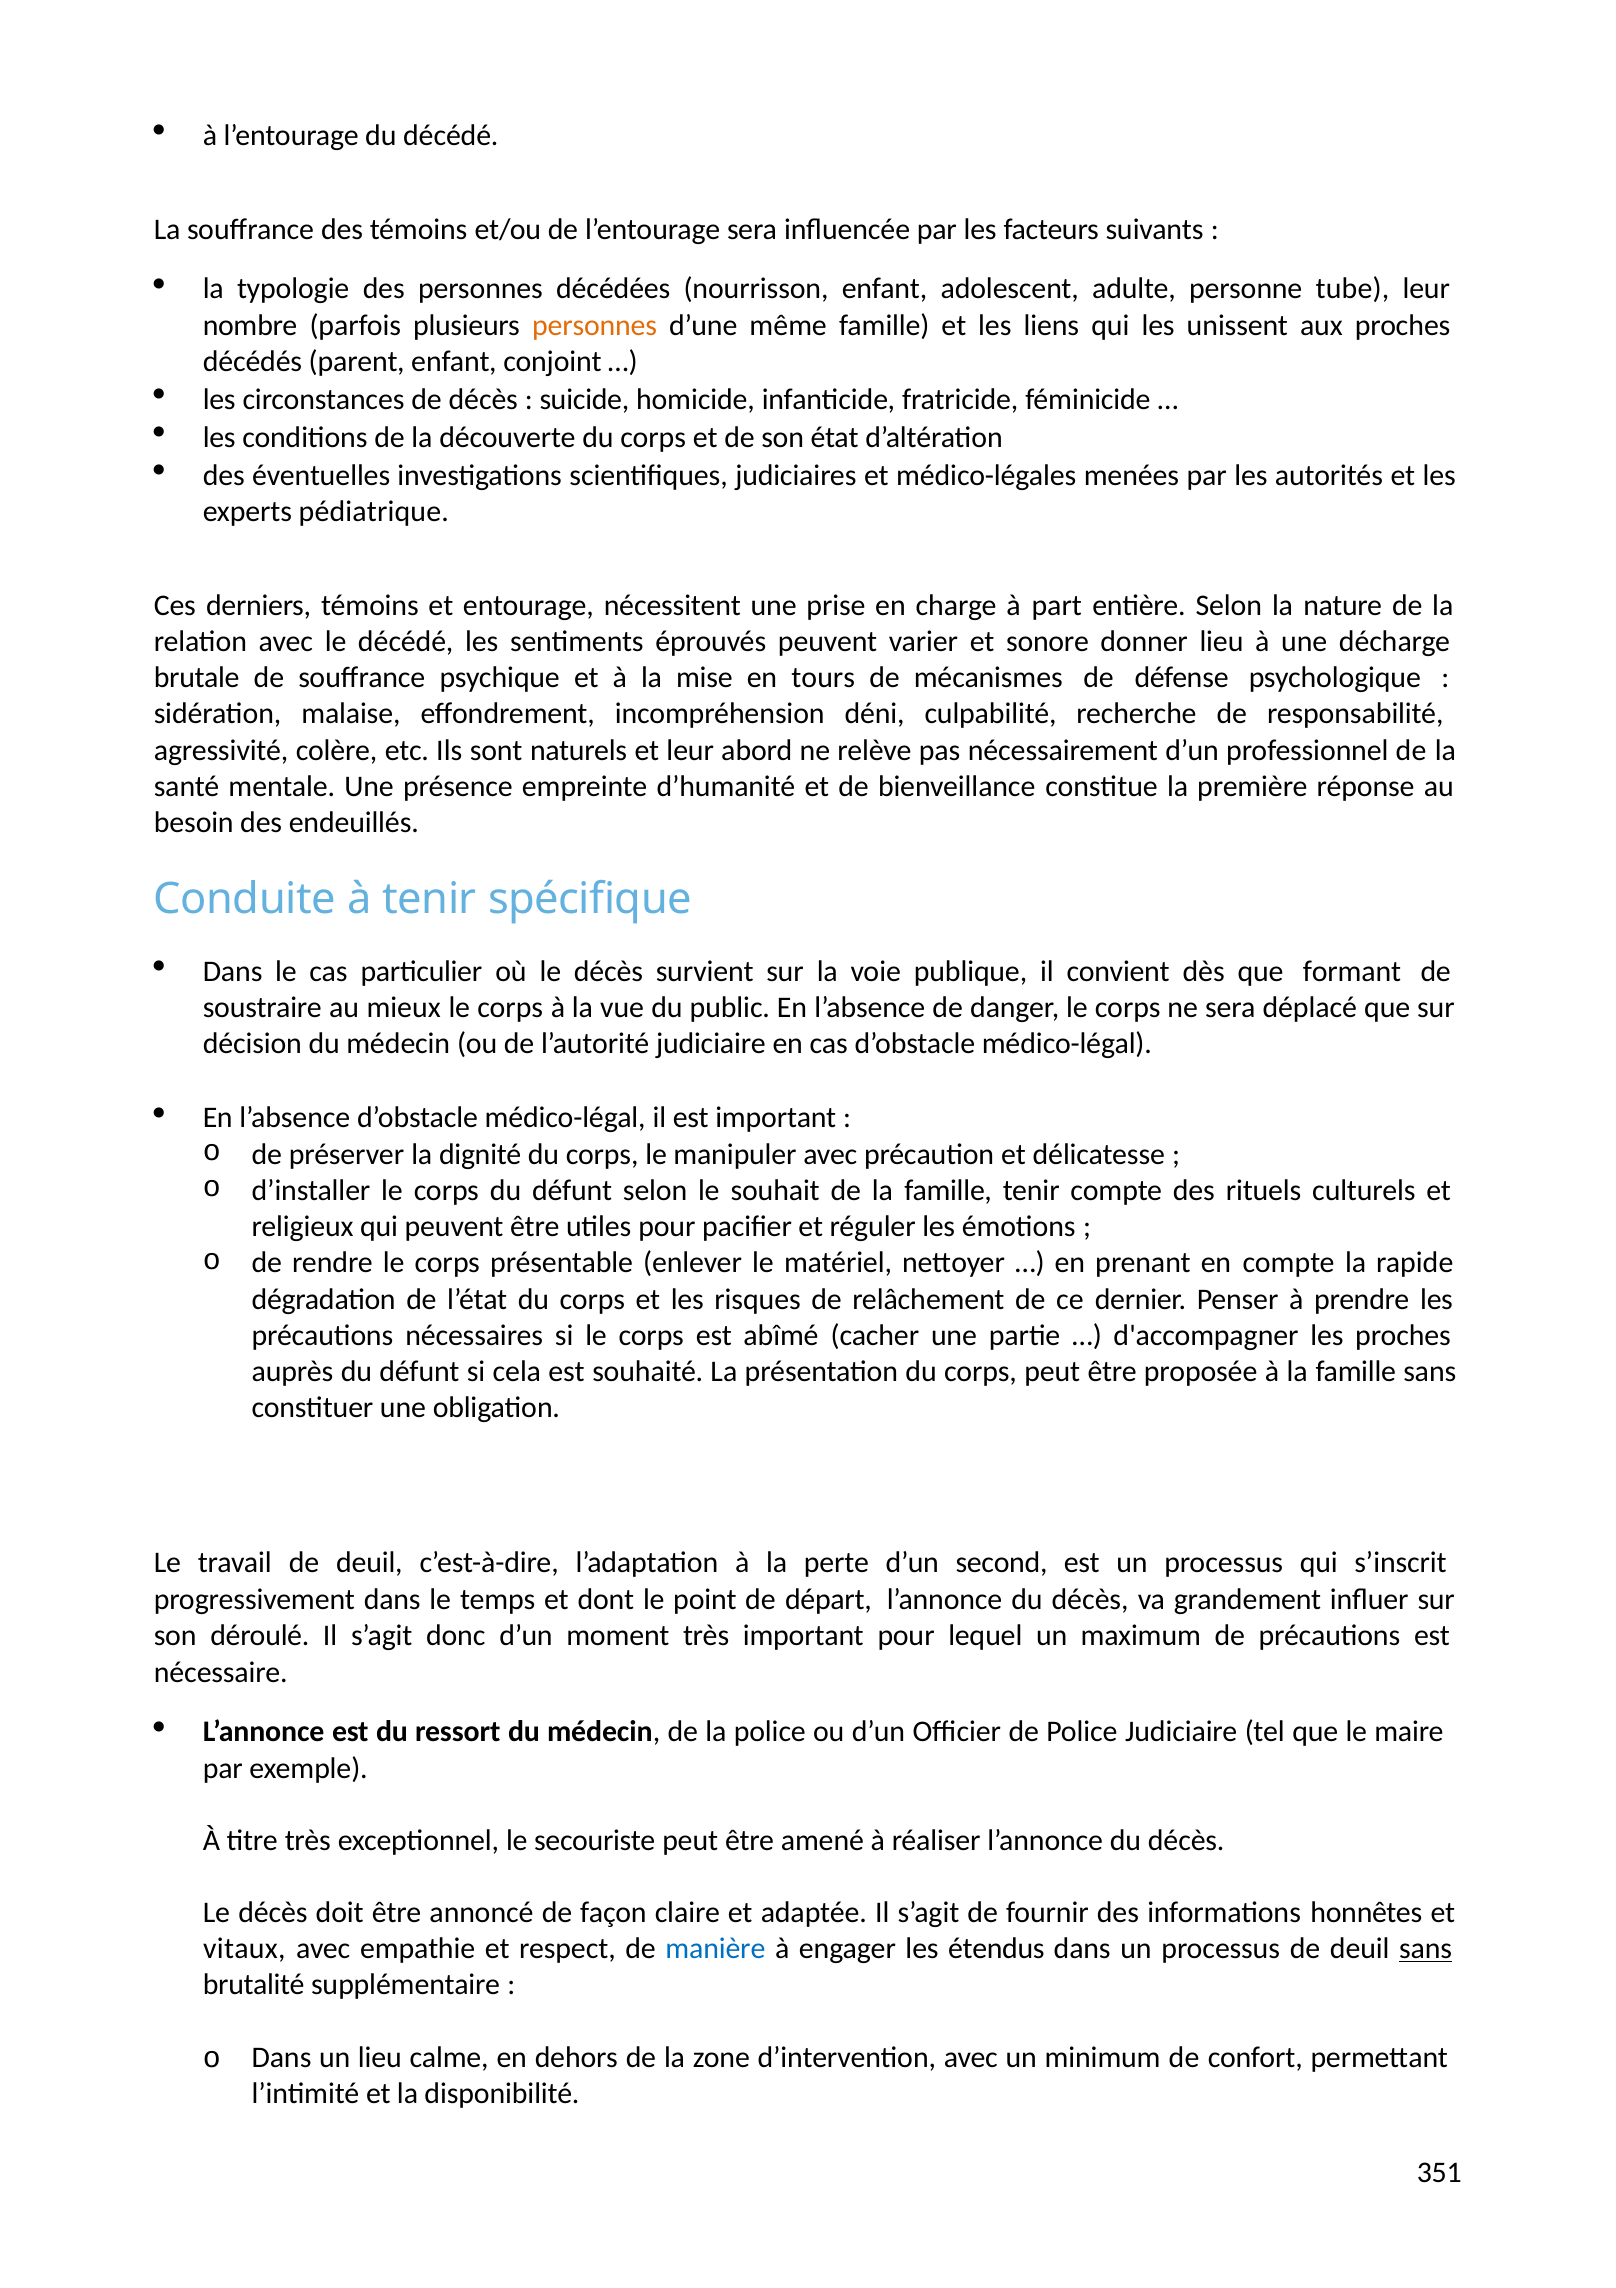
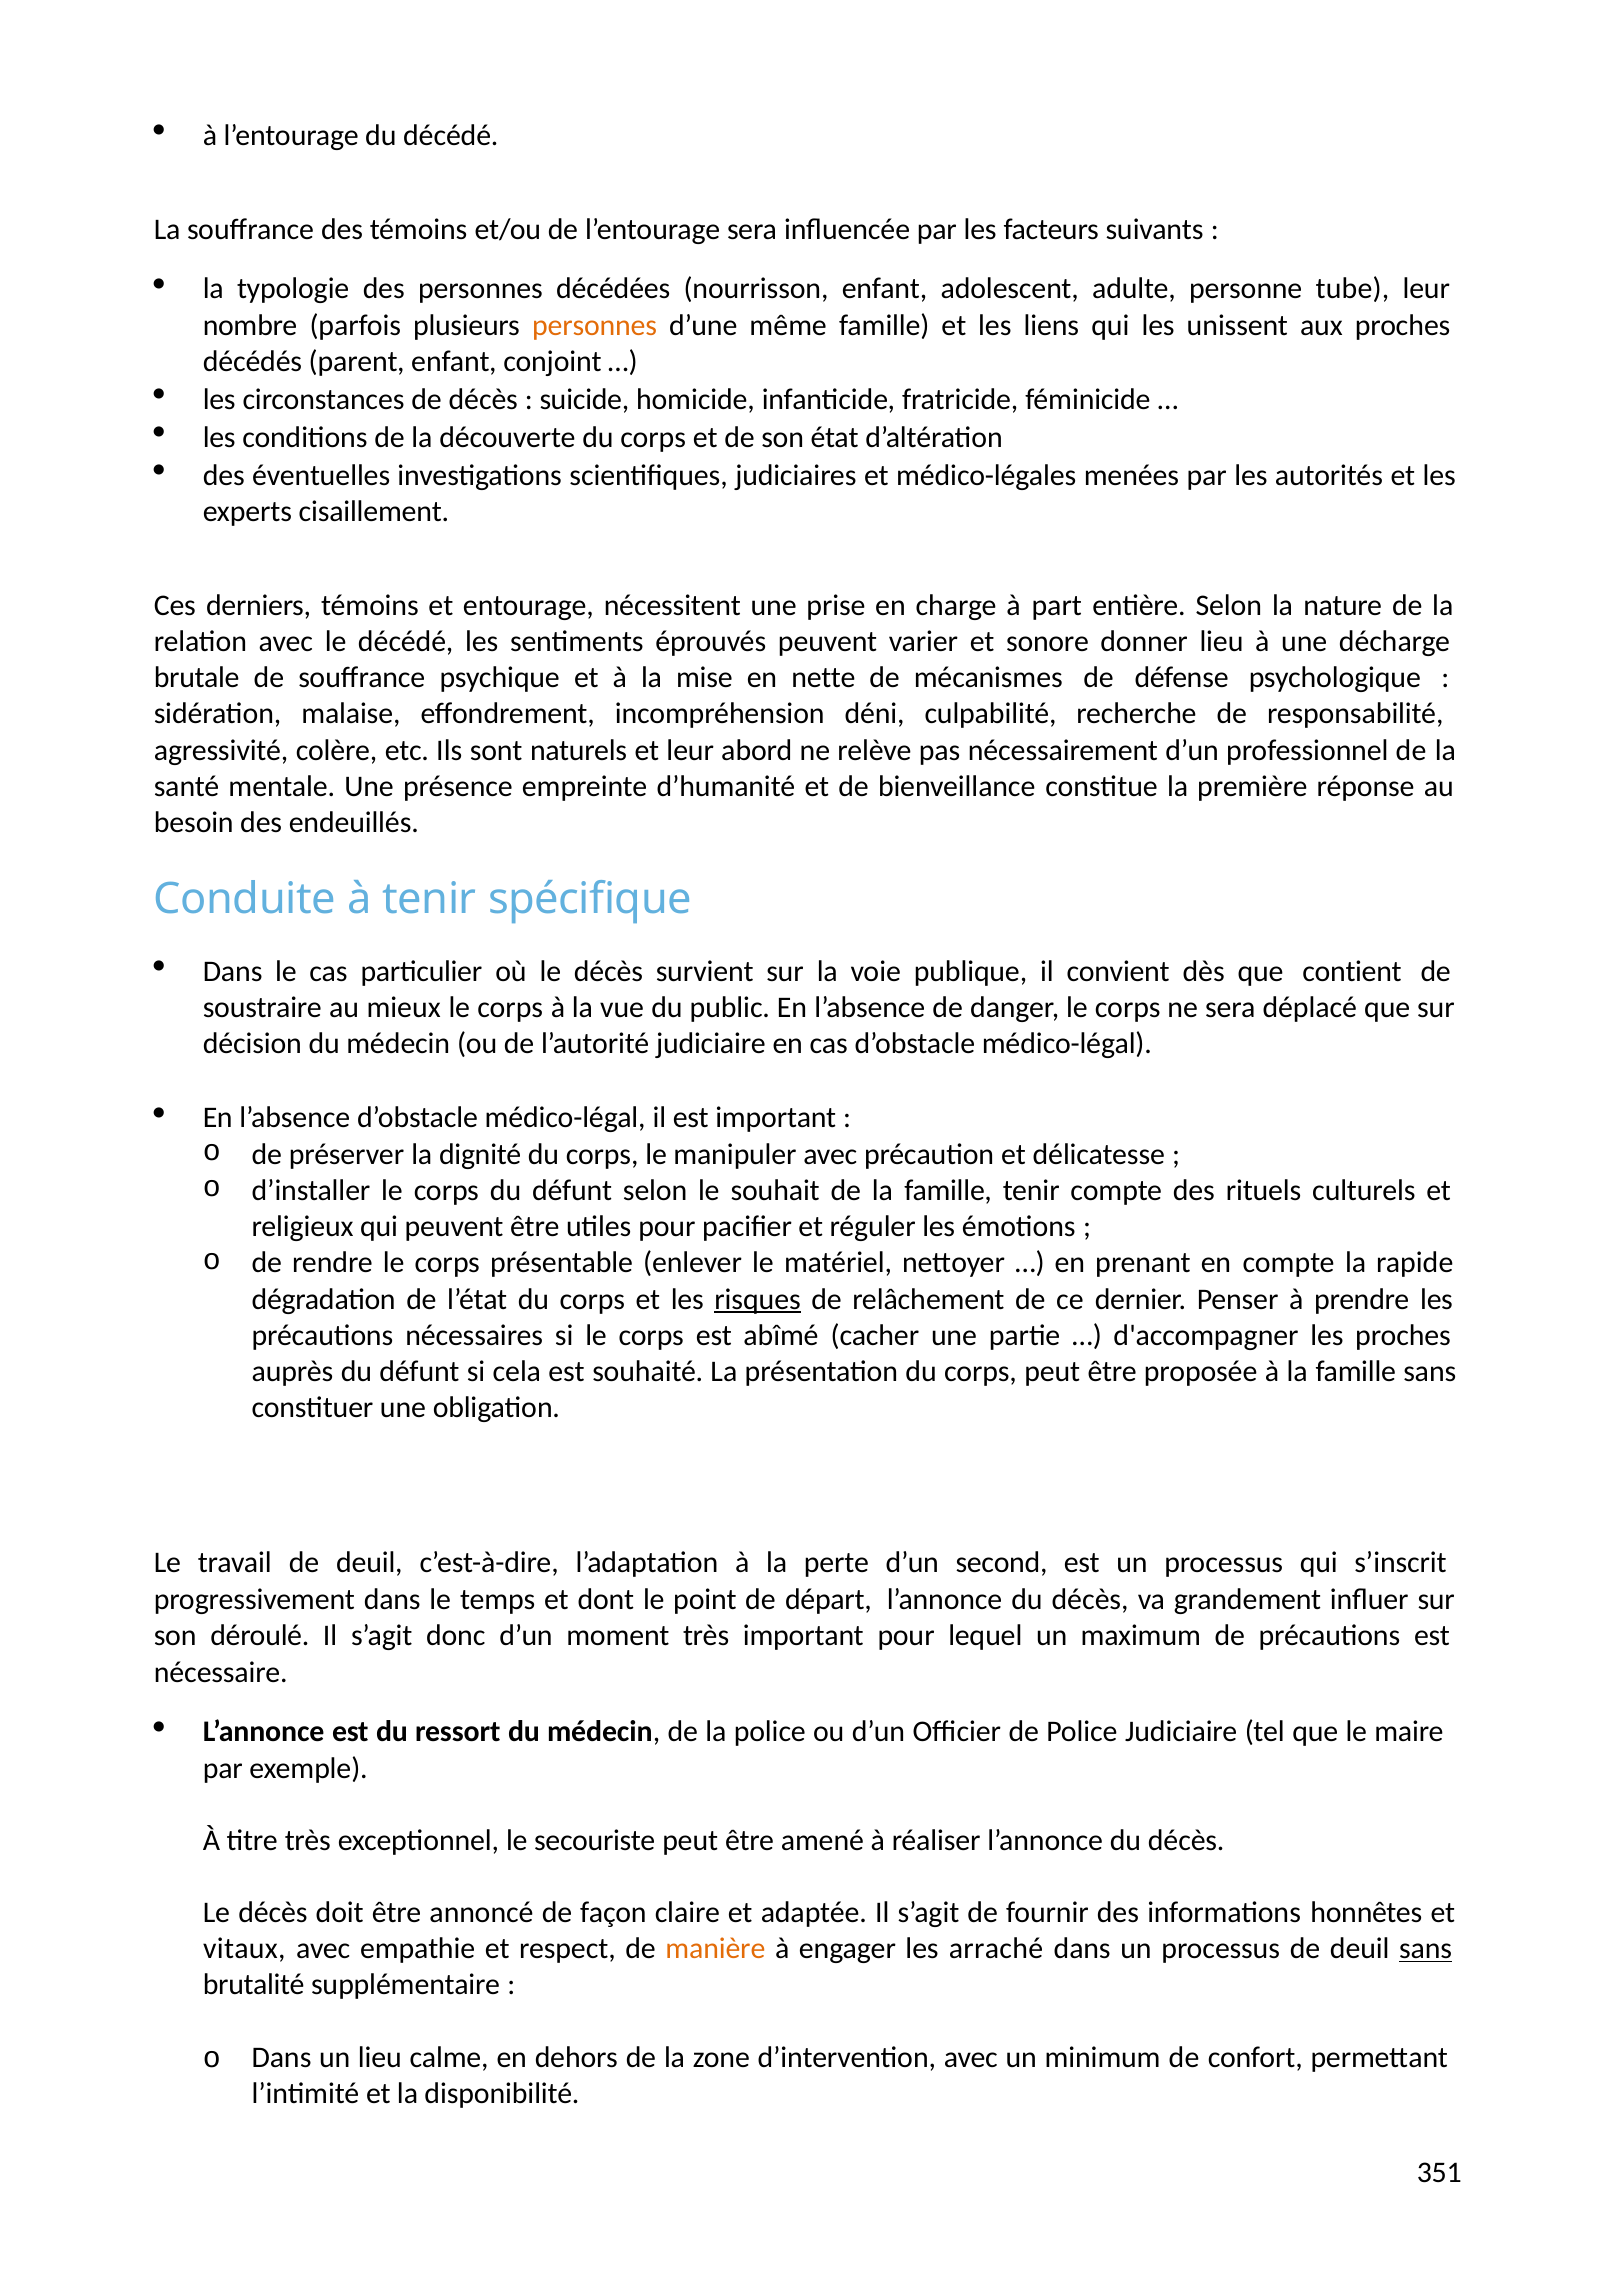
pédiatrique: pédiatrique -> cisaillement
tours: tours -> nette
formant: formant -> contient
risques underline: none -> present
manière colour: blue -> orange
étendus: étendus -> arraché
